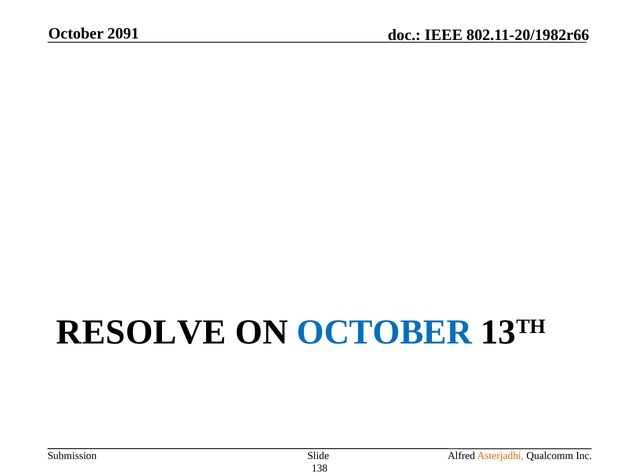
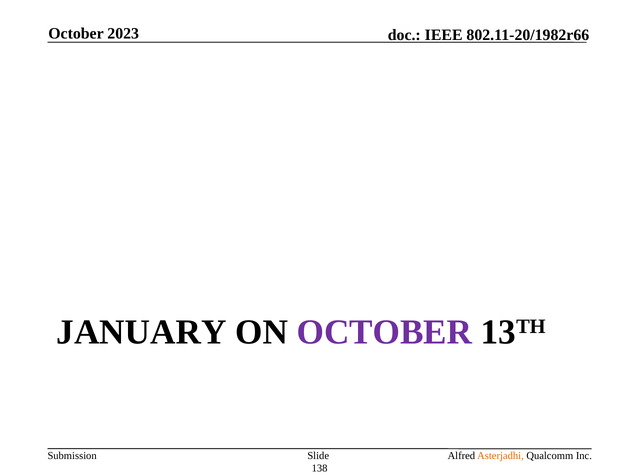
2091: 2091 -> 2023
RESOLVE: RESOLVE -> JANUARY
OCTOBER at (384, 332) colour: blue -> purple
